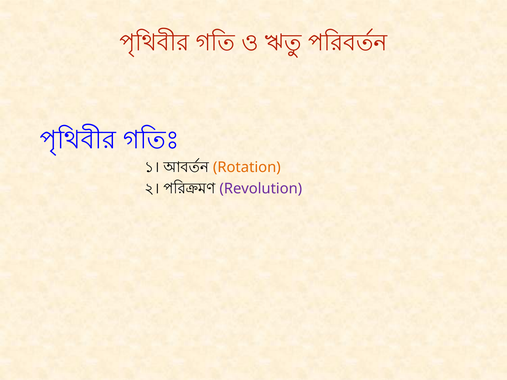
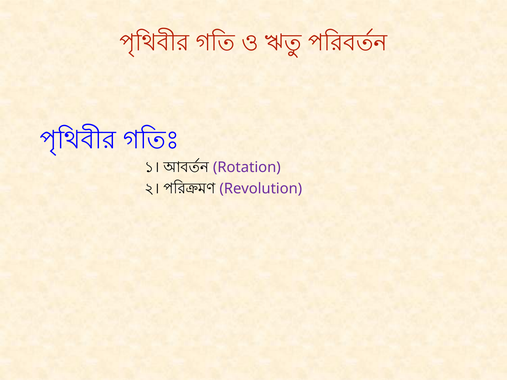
Rotation colour: orange -> purple
